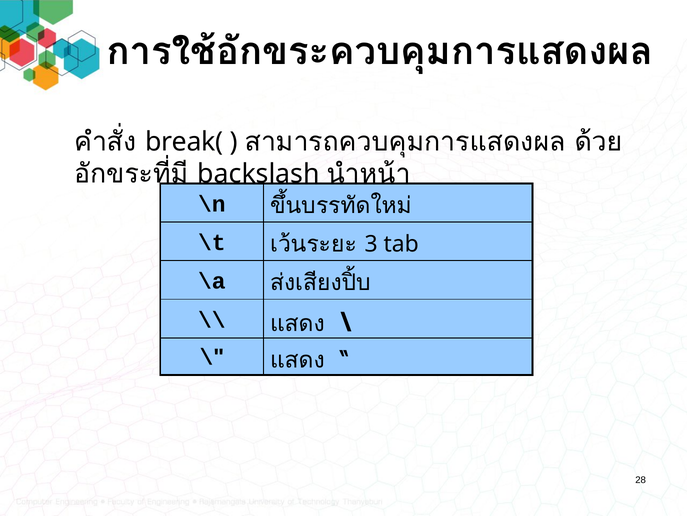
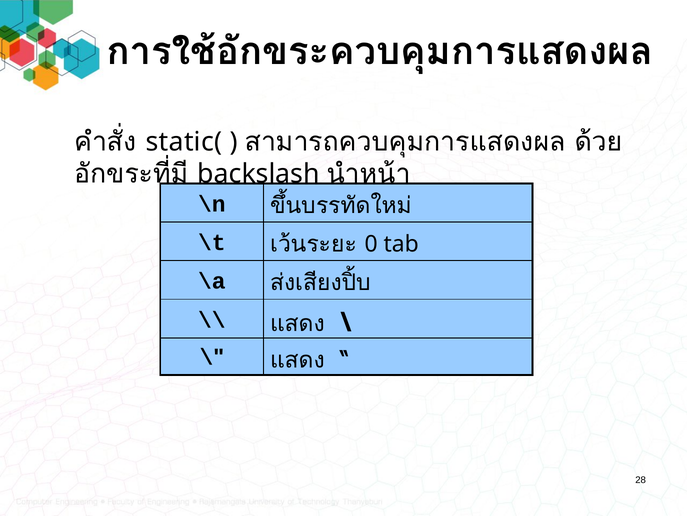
break(: break( -> static(
3: 3 -> 0
